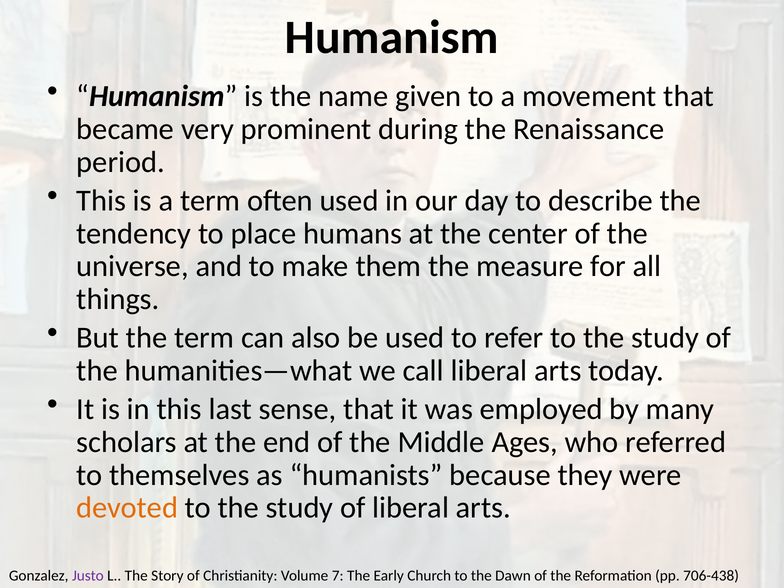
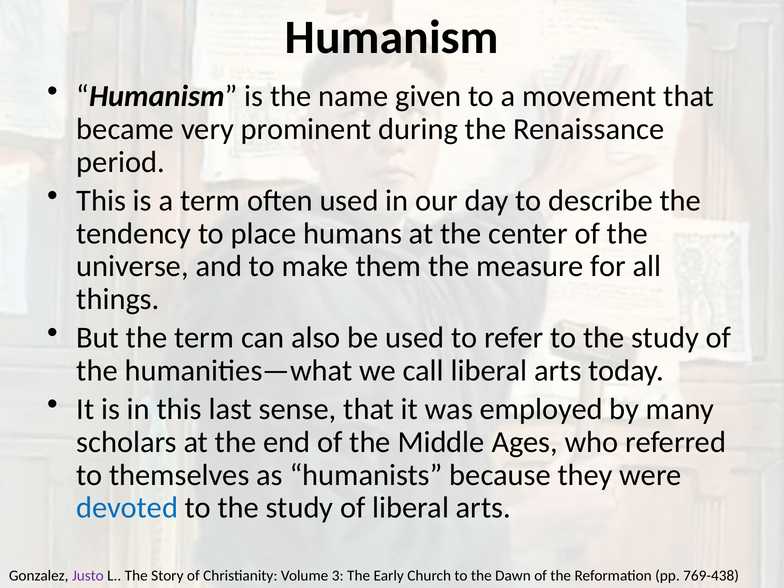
devoted colour: orange -> blue
7: 7 -> 3
706-438: 706-438 -> 769-438
